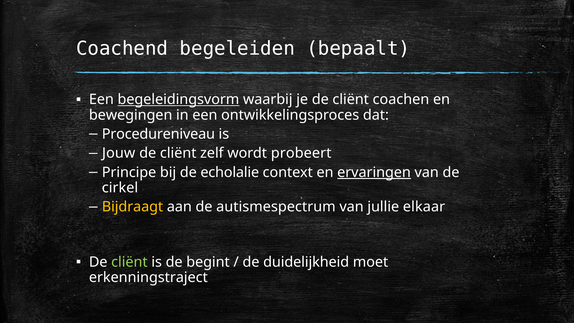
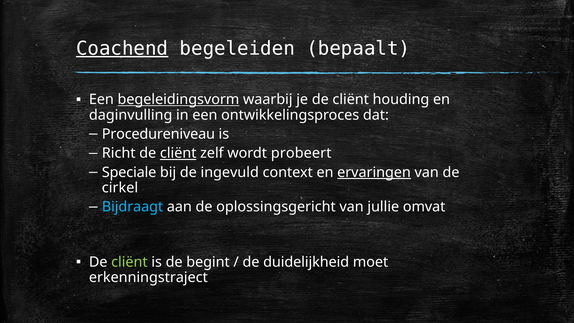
Coachend underline: none -> present
coachen: coachen -> houding
bewegingen: bewegingen -> daginvulling
Jouw: Jouw -> Richt
cliënt at (178, 153) underline: none -> present
Principe: Principe -> Speciale
echolalie: echolalie -> ingevuld
Bijdraagt colour: yellow -> light blue
autismespectrum: autismespectrum -> oplossingsgericht
elkaar: elkaar -> omvat
